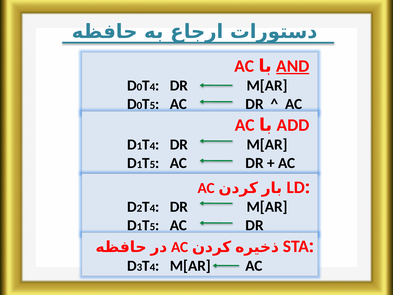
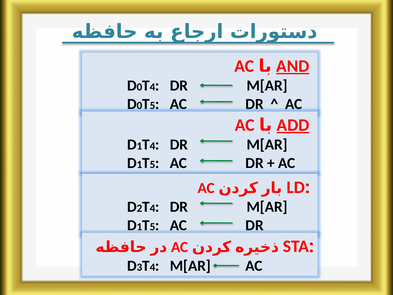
ADD underline: none -> present
